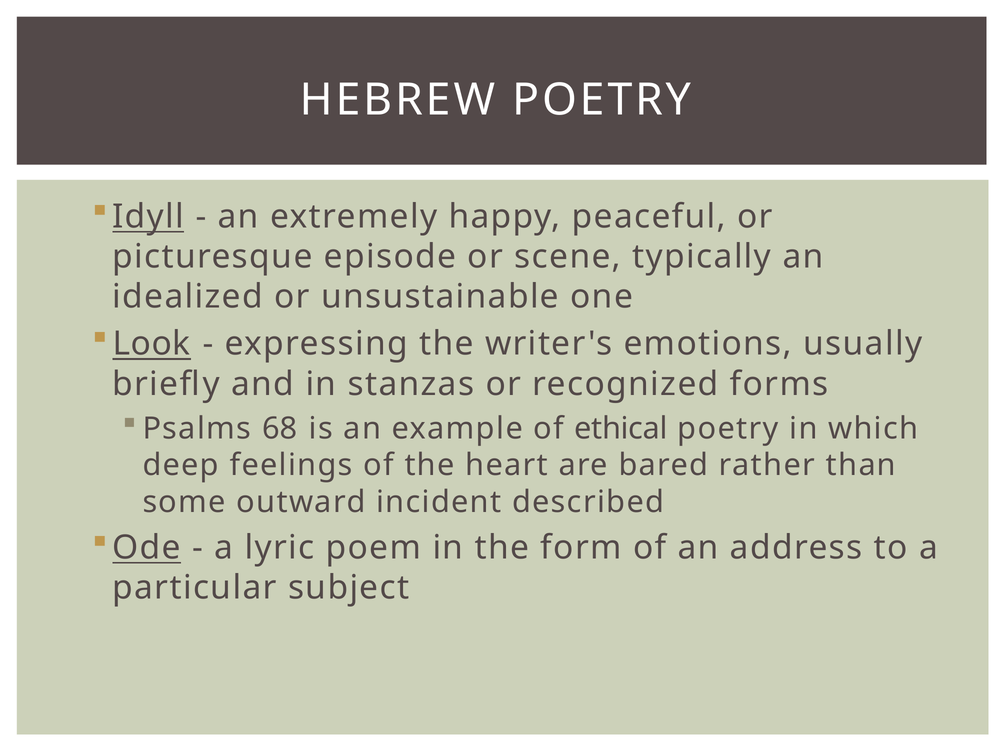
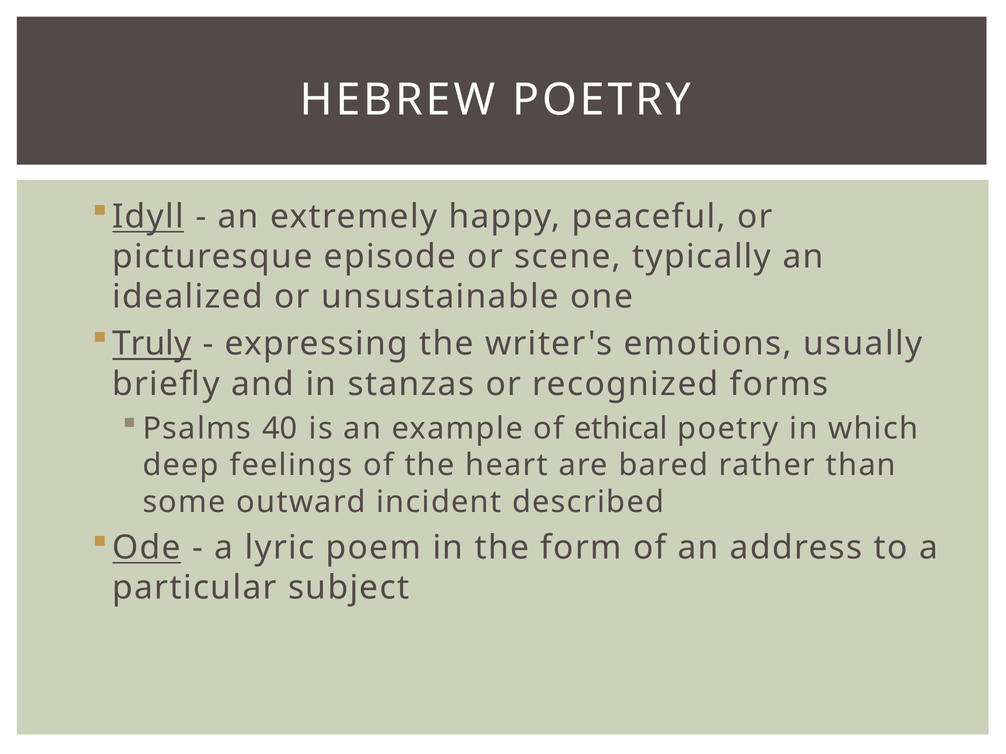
Look: Look -> Truly
68: 68 -> 40
